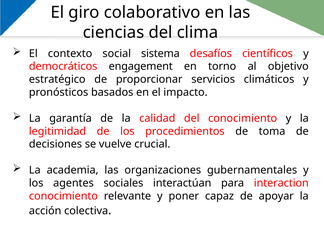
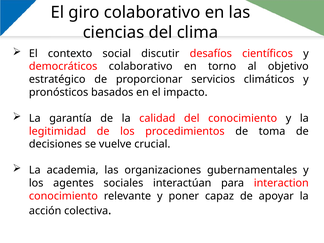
sistema: sistema -> discutir
democráticos engagement: engagement -> colaborativo
